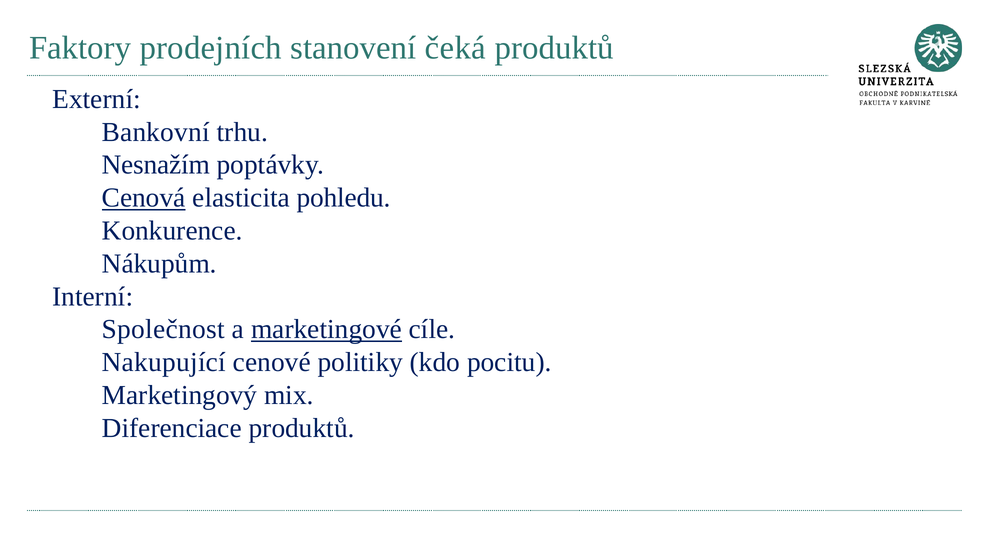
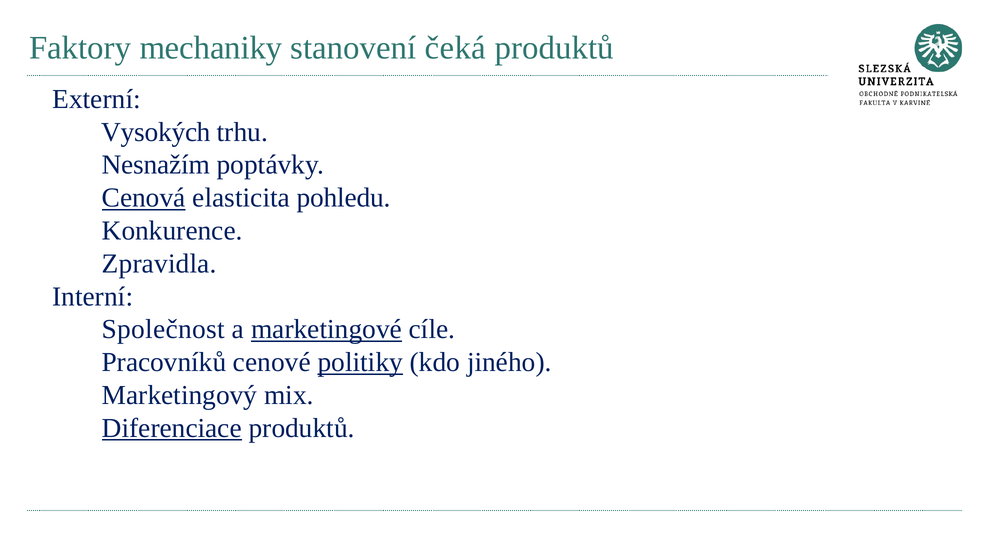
prodejních: prodejních -> mechaniky
Bankovní: Bankovní -> Vysokých
Nákupům: Nákupům -> Zpravidla
Nakupující: Nakupující -> Pracovníků
politiky underline: none -> present
pocitu: pocitu -> jiného
Diferenciace underline: none -> present
